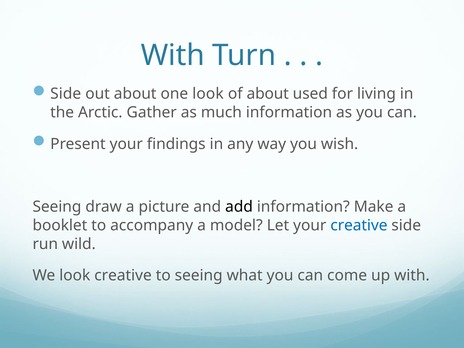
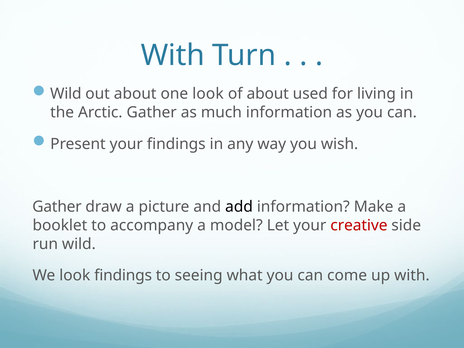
Side at (66, 94): Side -> Wild
Seeing at (57, 207): Seeing -> Gather
creative at (359, 225) colour: blue -> red
look creative: creative -> findings
